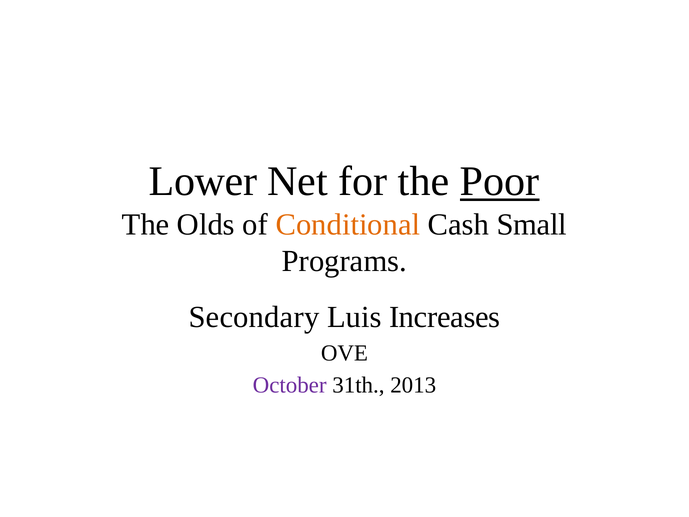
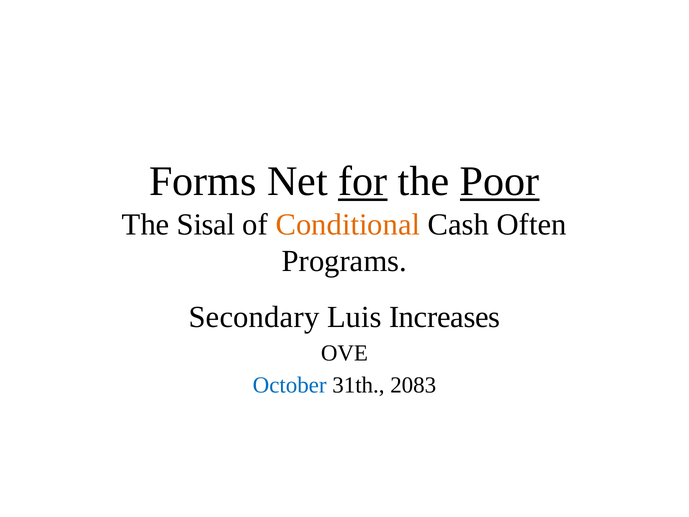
Lower: Lower -> Forms
for underline: none -> present
Olds: Olds -> Sisal
Small: Small -> Often
October colour: purple -> blue
2013: 2013 -> 2083
